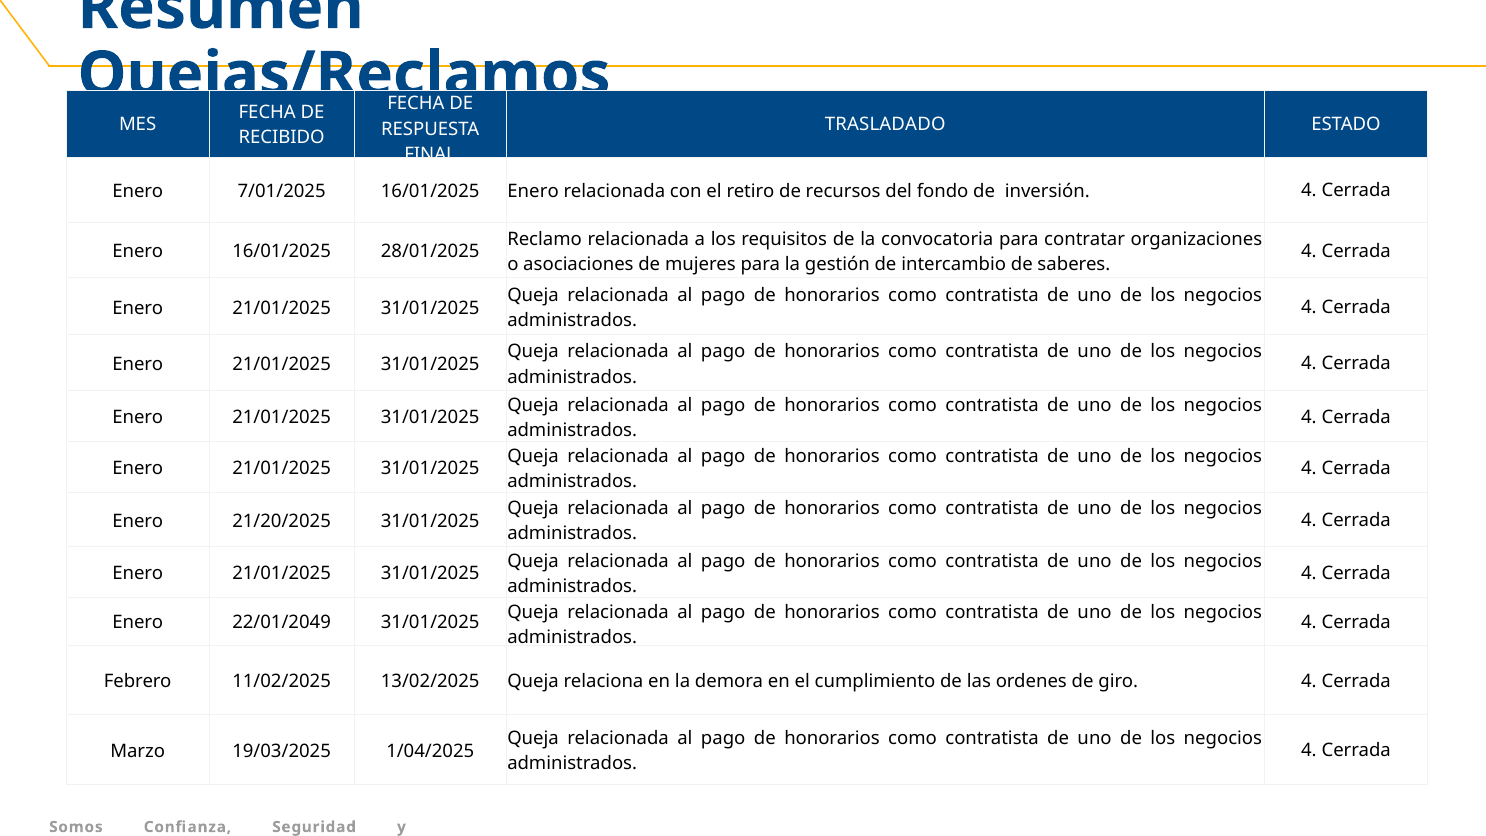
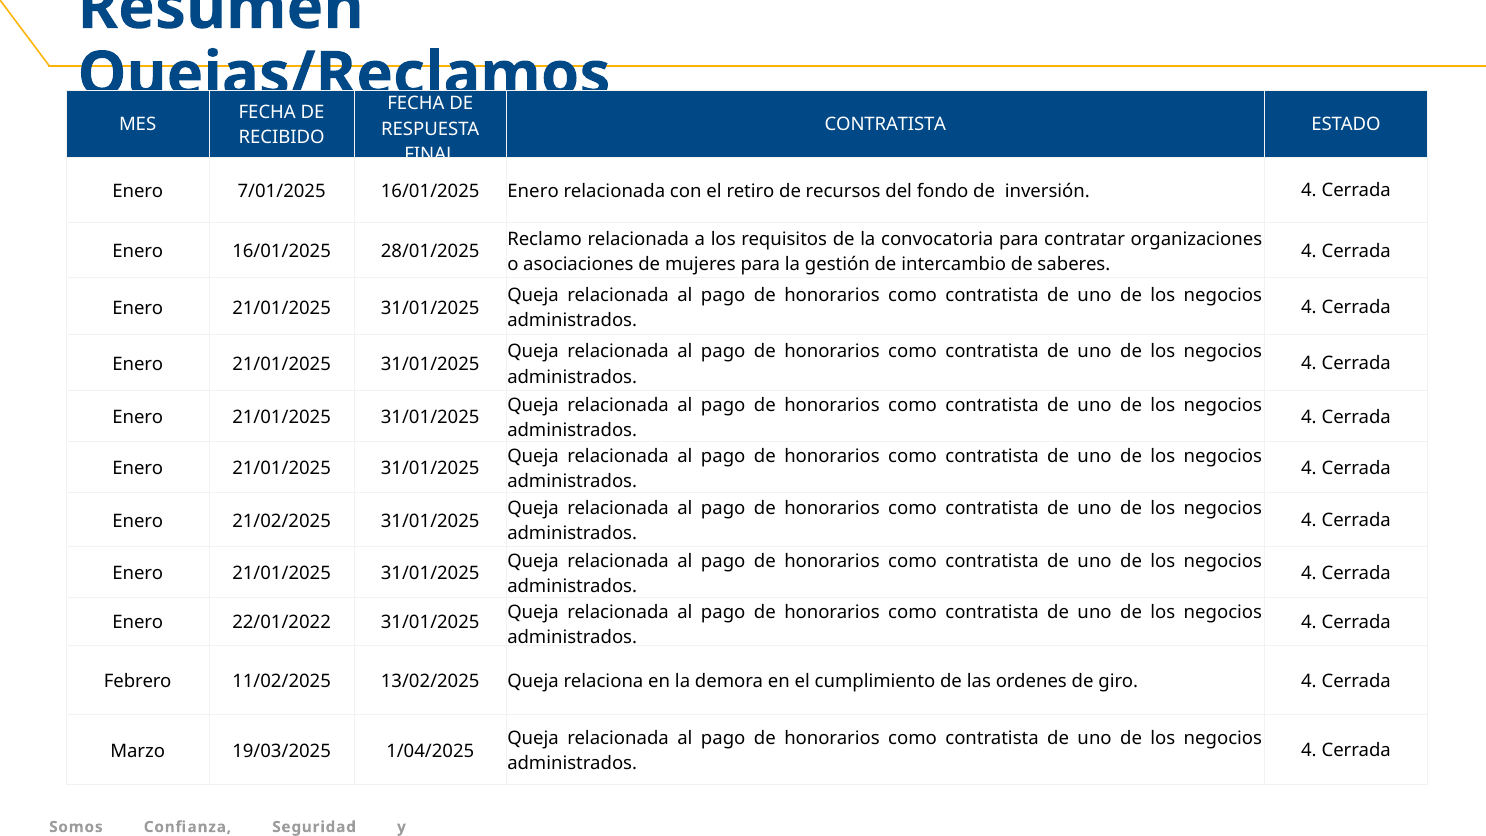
TRASLADADO at (885, 125): TRASLADADO -> CONTRATISTA
21/20/2025: 21/20/2025 -> 21/02/2025
22/01/2049: 22/01/2049 -> 22/01/2022
